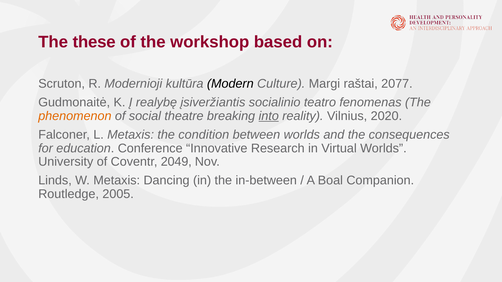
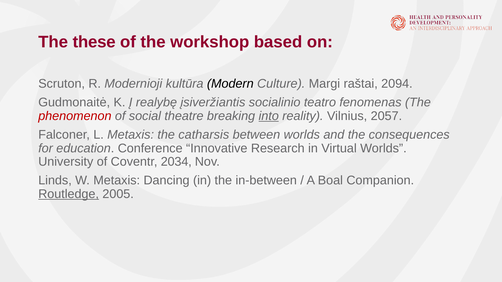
2077: 2077 -> 2094
phenomenon colour: orange -> red
2020: 2020 -> 2057
condition: condition -> catharsis
2049: 2049 -> 2034
Routledge underline: none -> present
